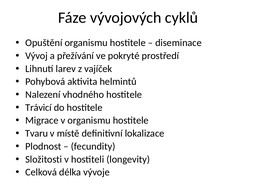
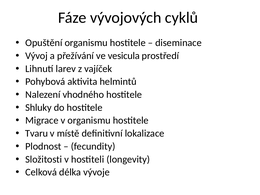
pokryté: pokryté -> vesicula
Trávicí: Trávicí -> Shluky
